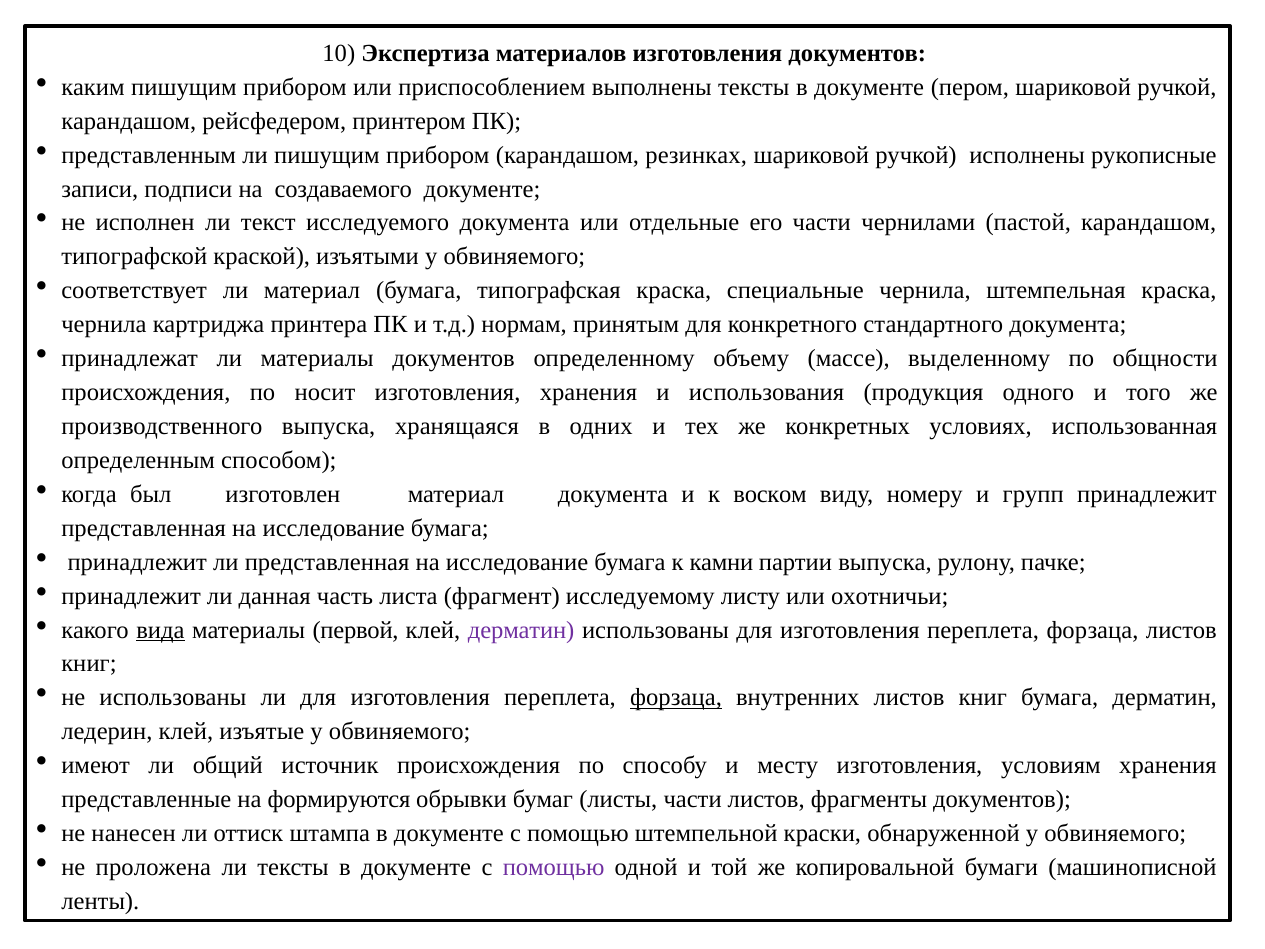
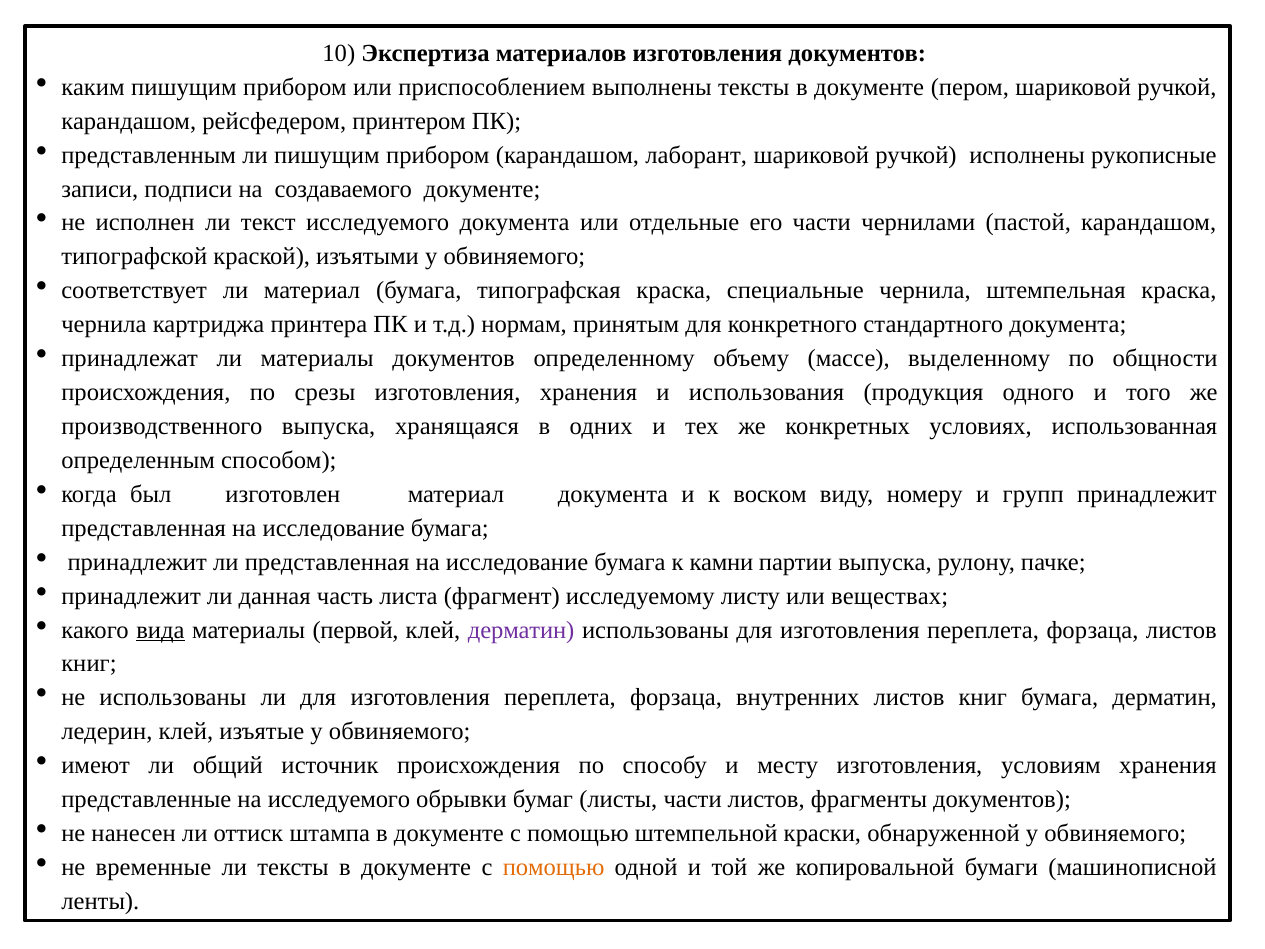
резинках: резинках -> лаборант
носит: носит -> срезы
охотничьи: охотничьи -> веществах
форзаца at (676, 698) underline: present -> none
на формируются: формируются -> исследуемого
проложена: проложена -> временные
помощью at (554, 867) colour: purple -> orange
